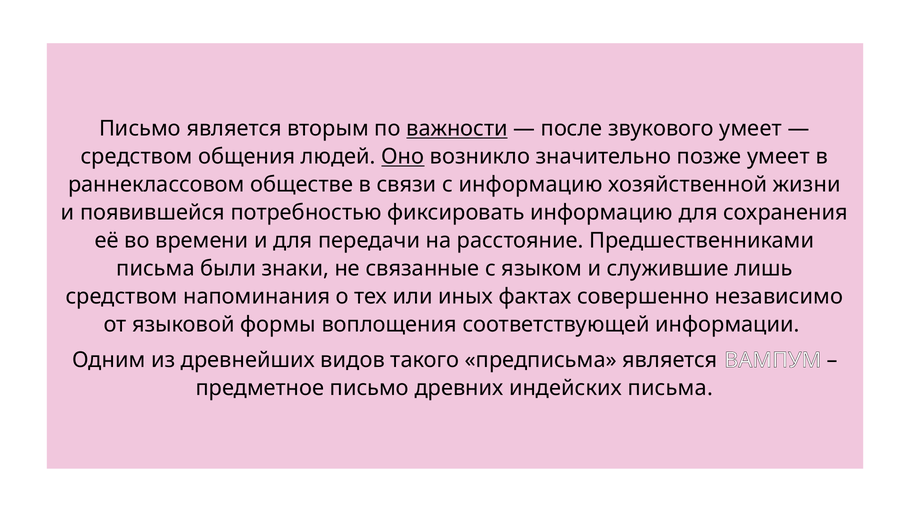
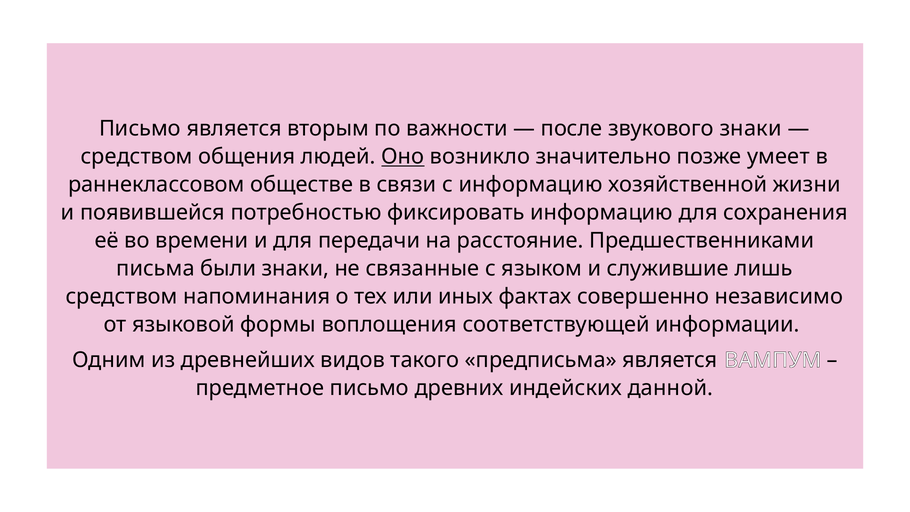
важности underline: present -> none
звукового умеет: умеет -> знаки
индейских письма: письма -> данной
